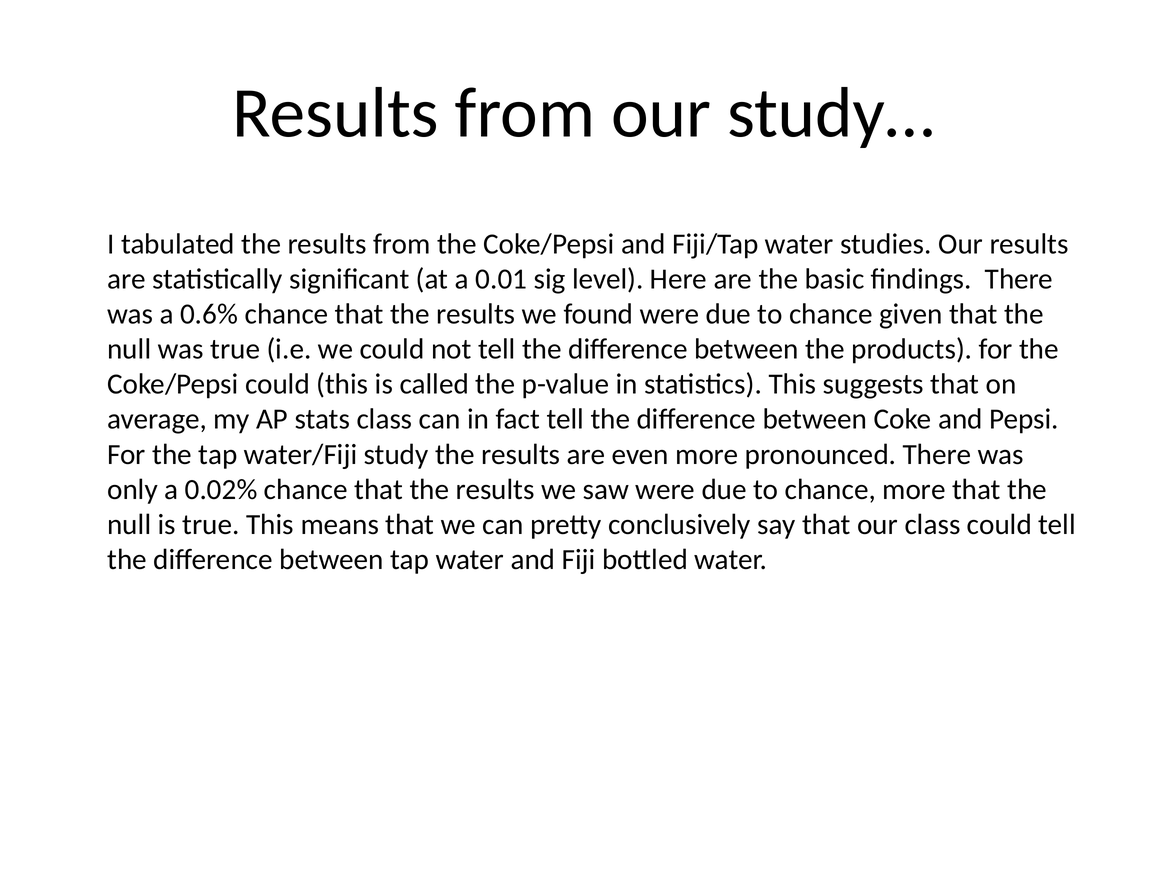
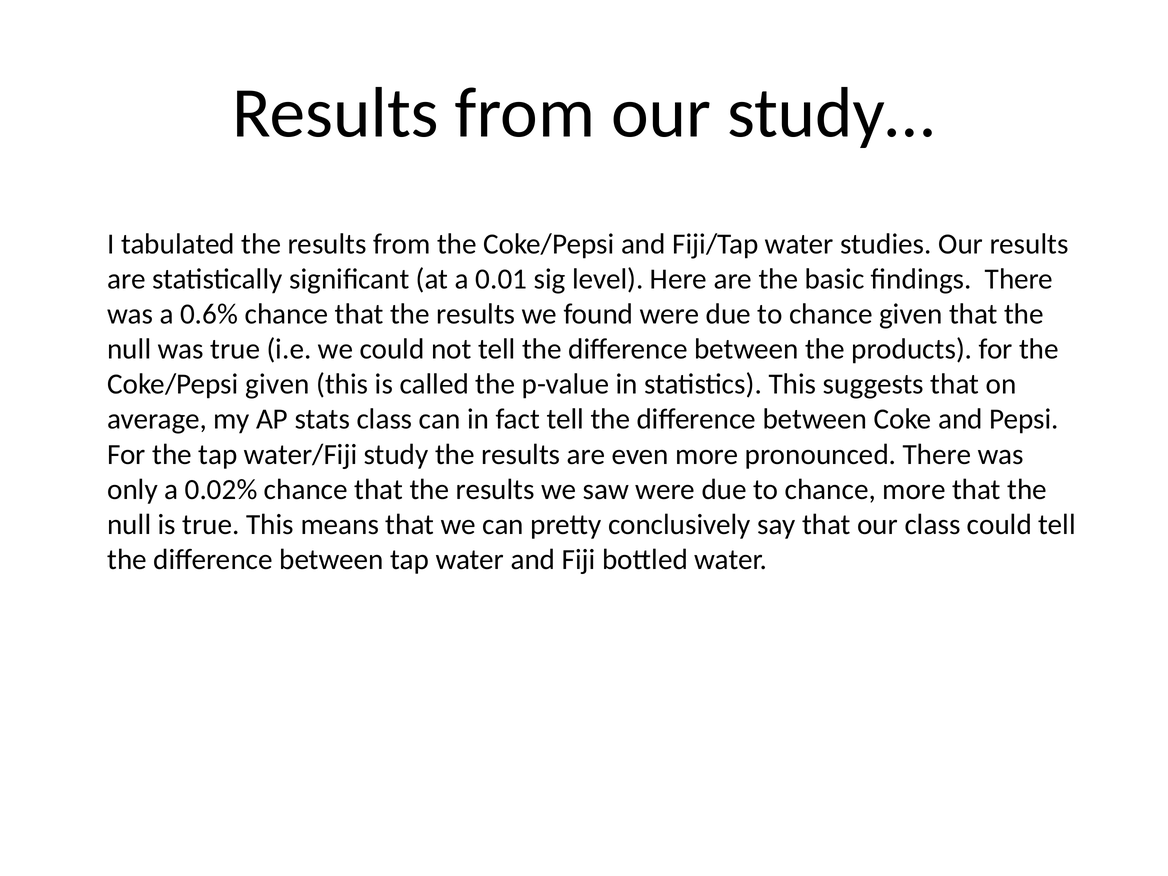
Coke/Pepsi could: could -> given
